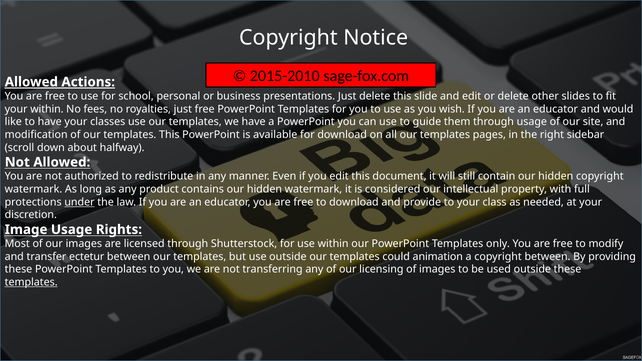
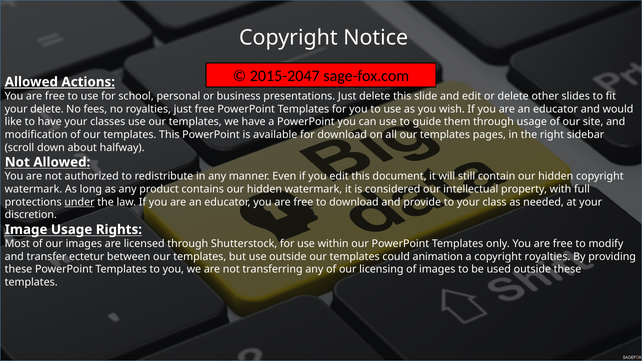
2015-2010: 2015-2010 -> 2015-2047
your within: within -> delete
copyright between: between -> royalties
templates at (31, 282) underline: present -> none
